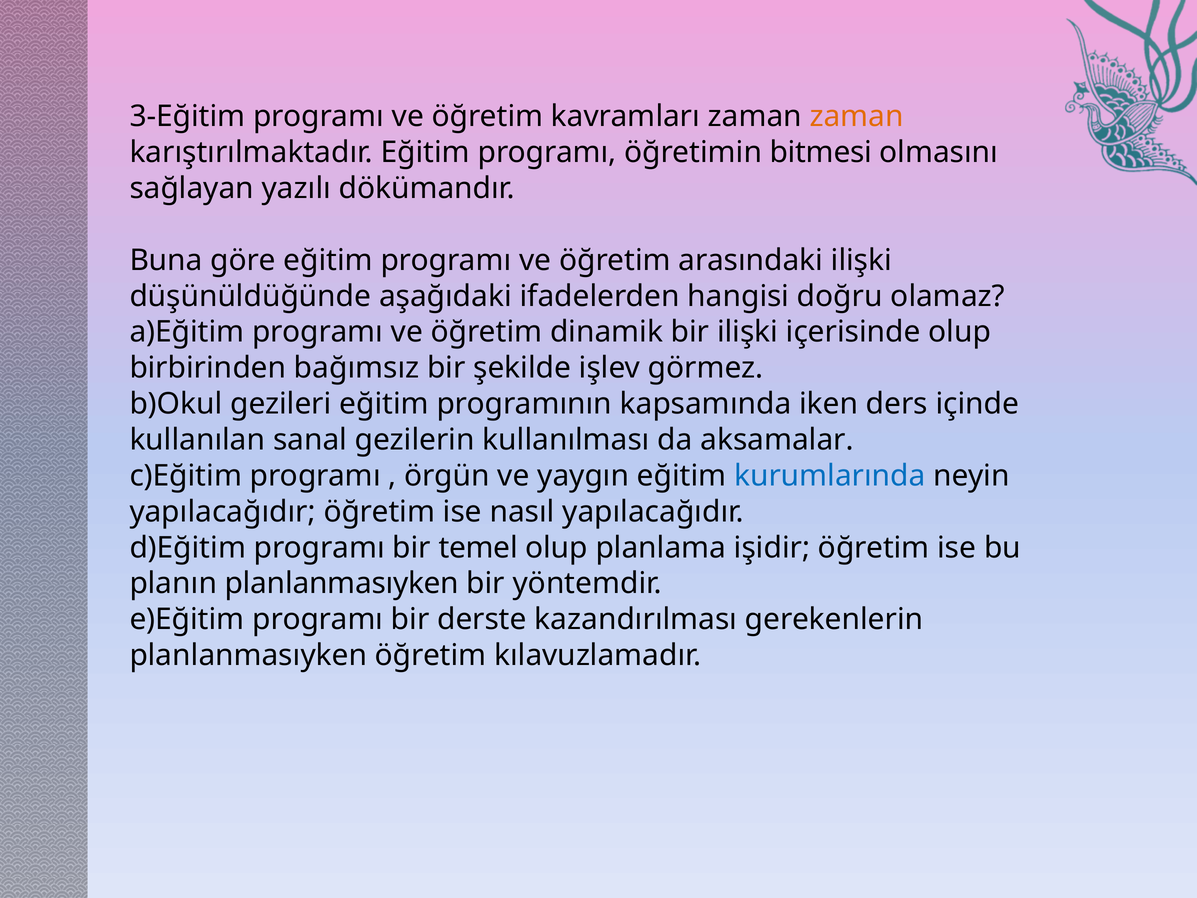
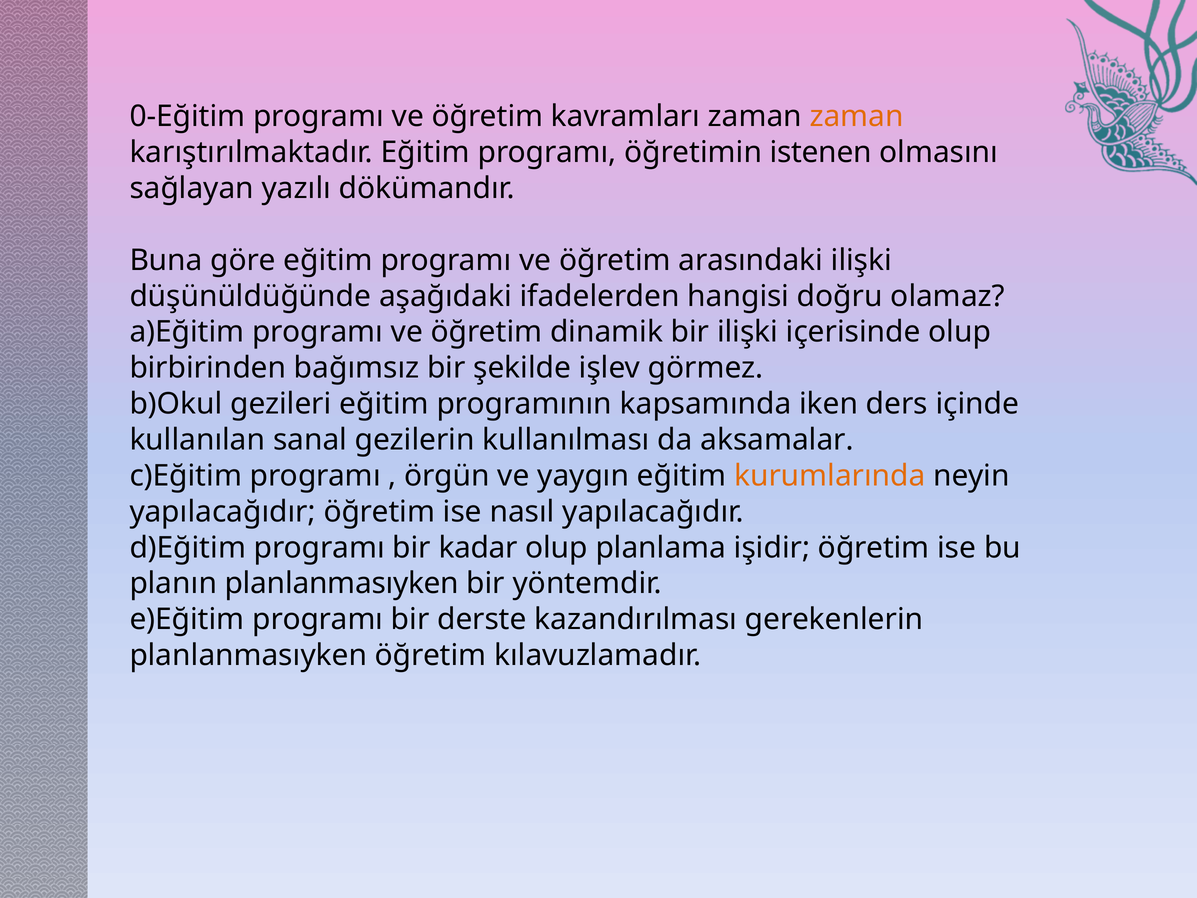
3-Eğitim: 3-Eğitim -> 0-Eğitim
bitmesi: bitmesi -> istenen
kurumlarında colour: blue -> orange
temel: temel -> kadar
